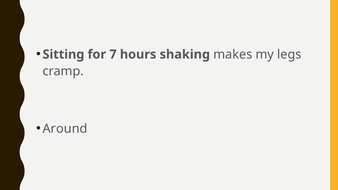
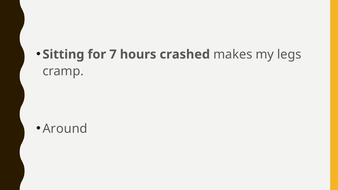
shaking: shaking -> crashed
